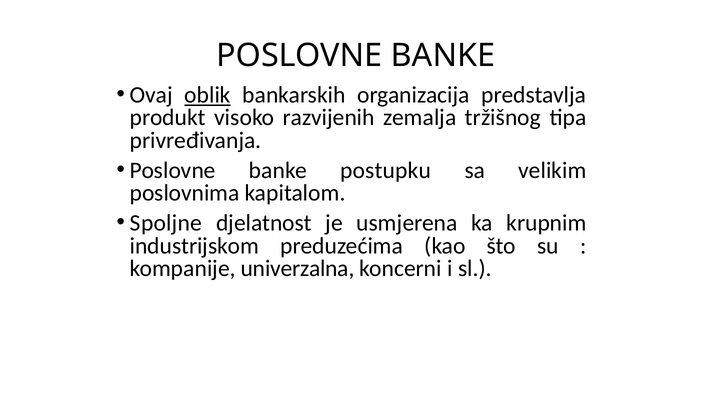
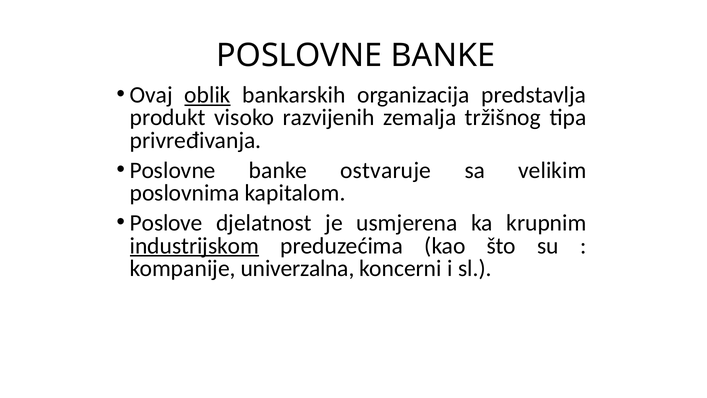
postupku: postupku -> ostvaruje
Spoljne: Spoljne -> Poslove
industrijskom underline: none -> present
